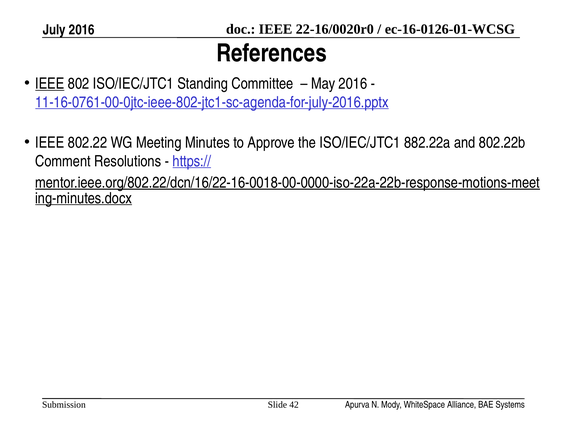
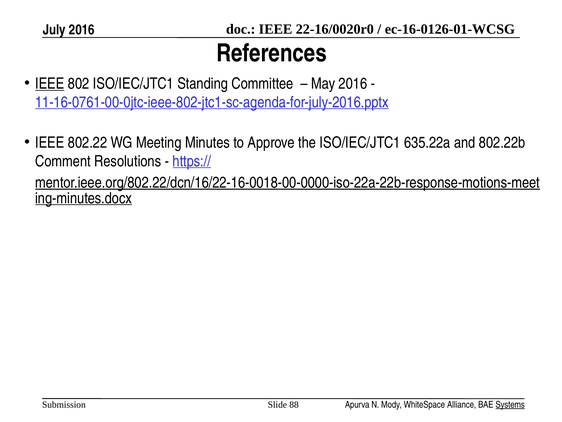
882.22a: 882.22a -> 635.22a
42: 42 -> 88
Systems underline: none -> present
